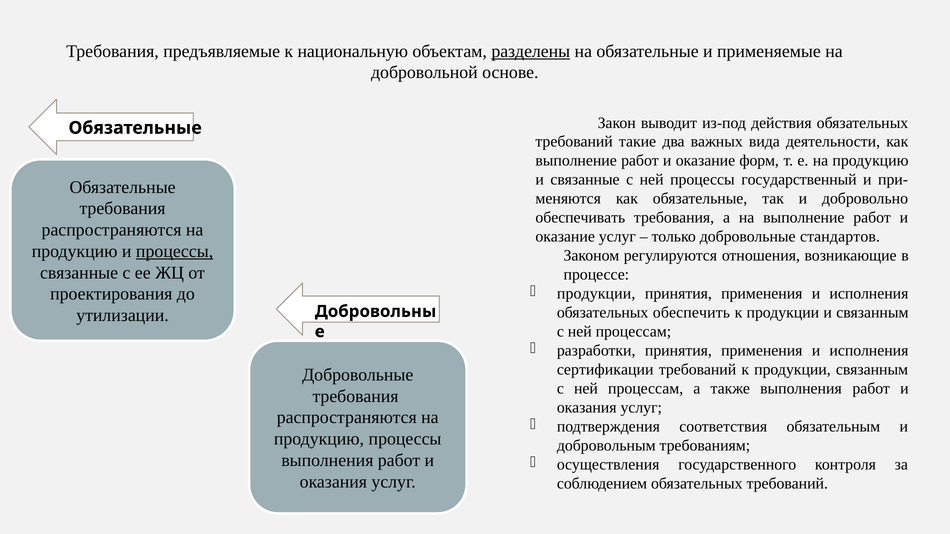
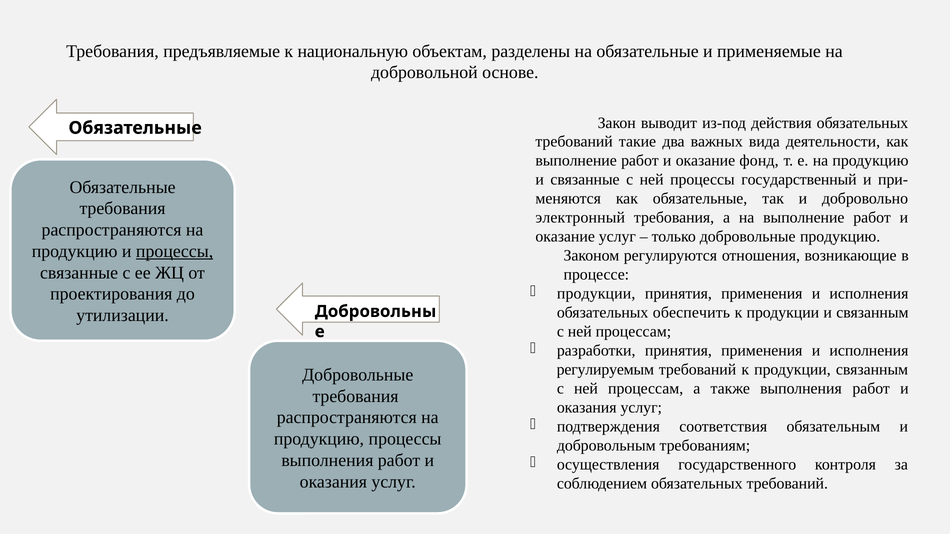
разделены underline: present -> none
форм: форм -> фонд
обеспечивать: обеспечивать -> электронный
добровольные стандартов: стандартов -> продукцию
сертификации: сертификации -> регулируемым
